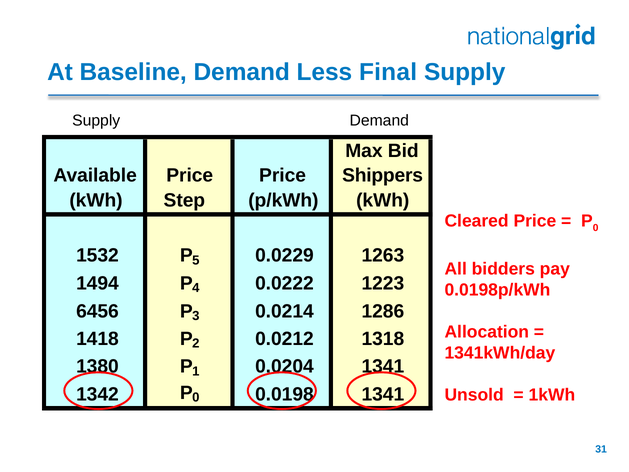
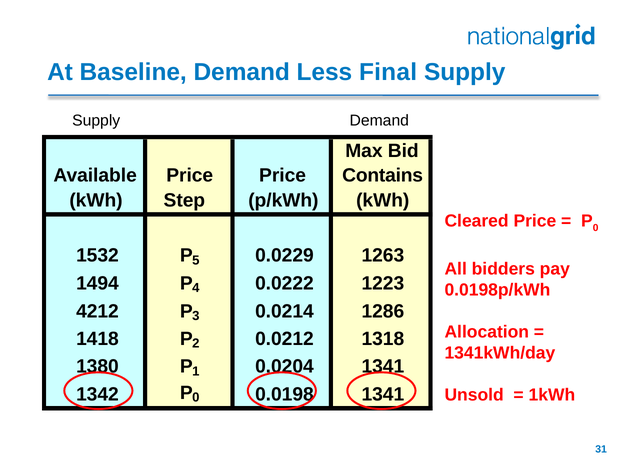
Shippers: Shippers -> Contains
6456: 6456 -> 4212
